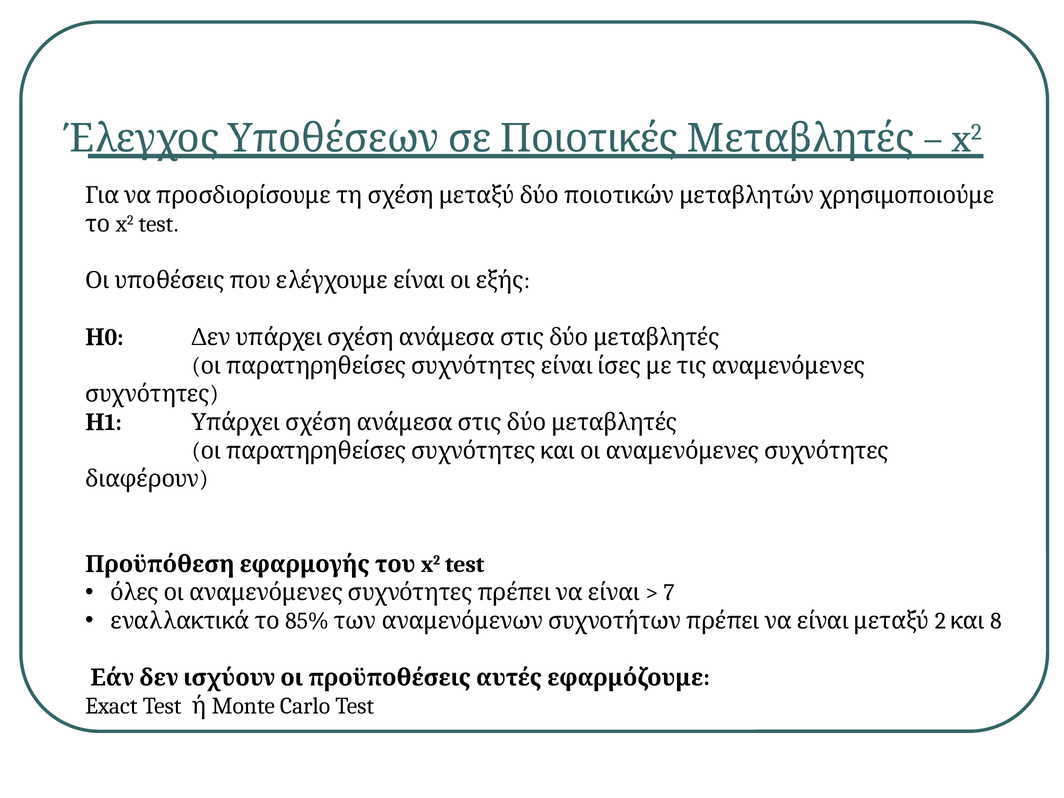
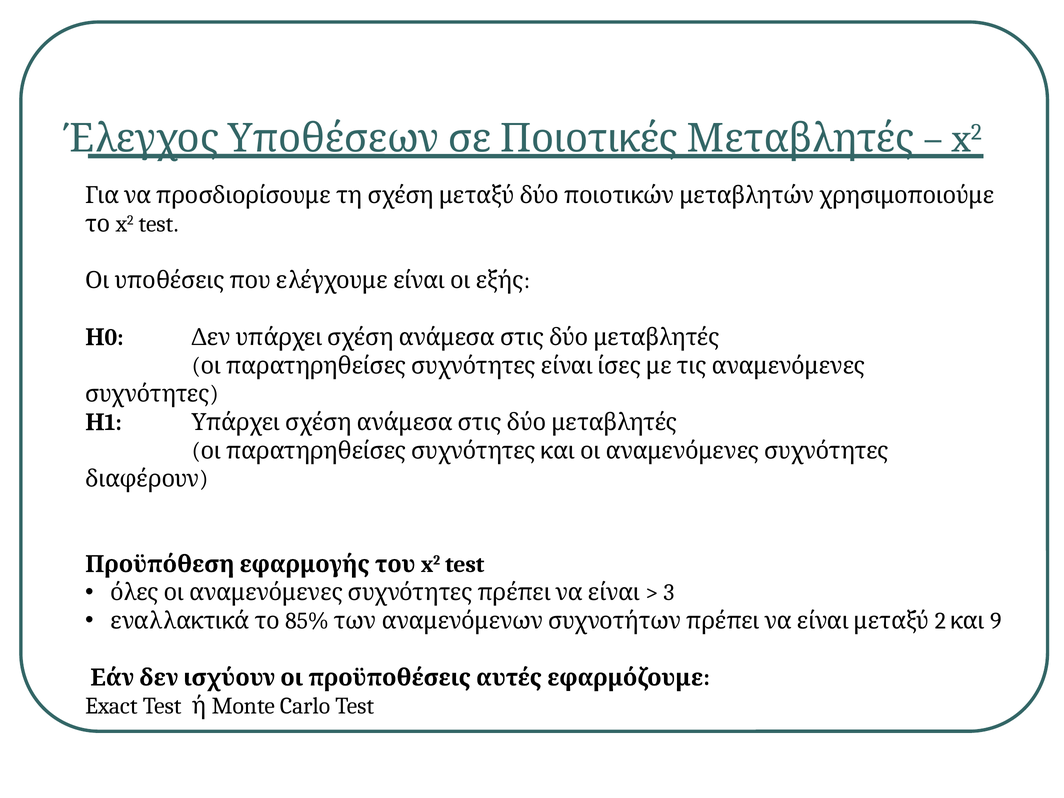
7: 7 -> 3
8: 8 -> 9
